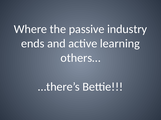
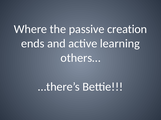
industry: industry -> creation
